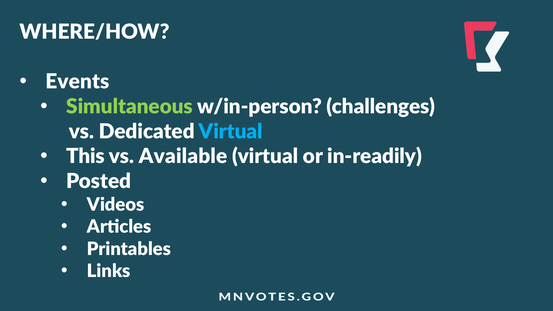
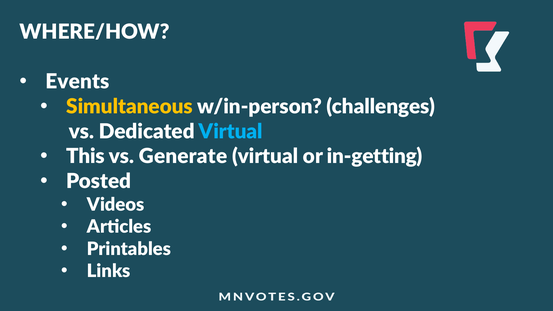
Simultaneous colour: light green -> yellow
Available: Available -> Generate
in-readily: in-readily -> in-getting
